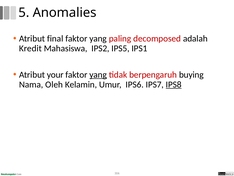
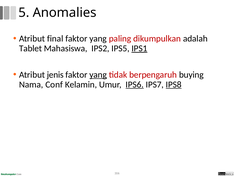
decomposed: decomposed -> dikumpulkan
Kredit: Kredit -> Tablet
IPS1 underline: none -> present
your: your -> jenis
Oleh: Oleh -> Conf
IPS6 underline: none -> present
